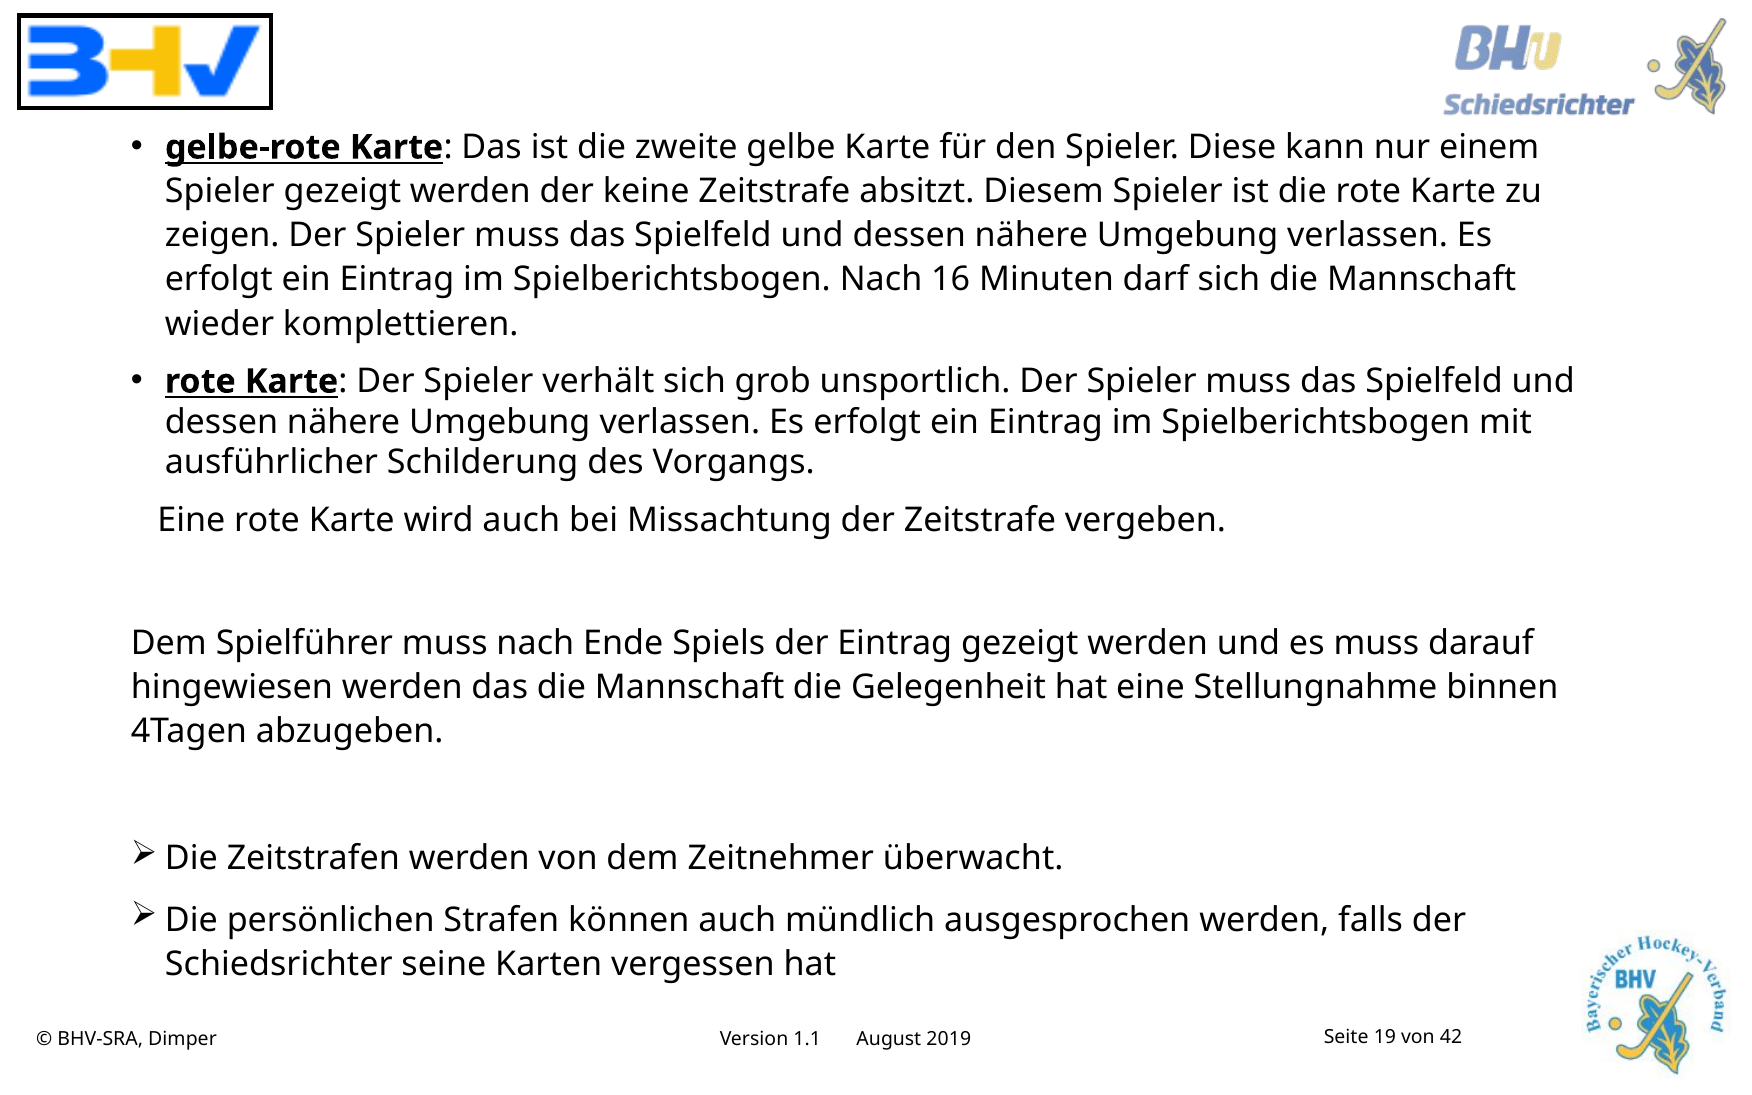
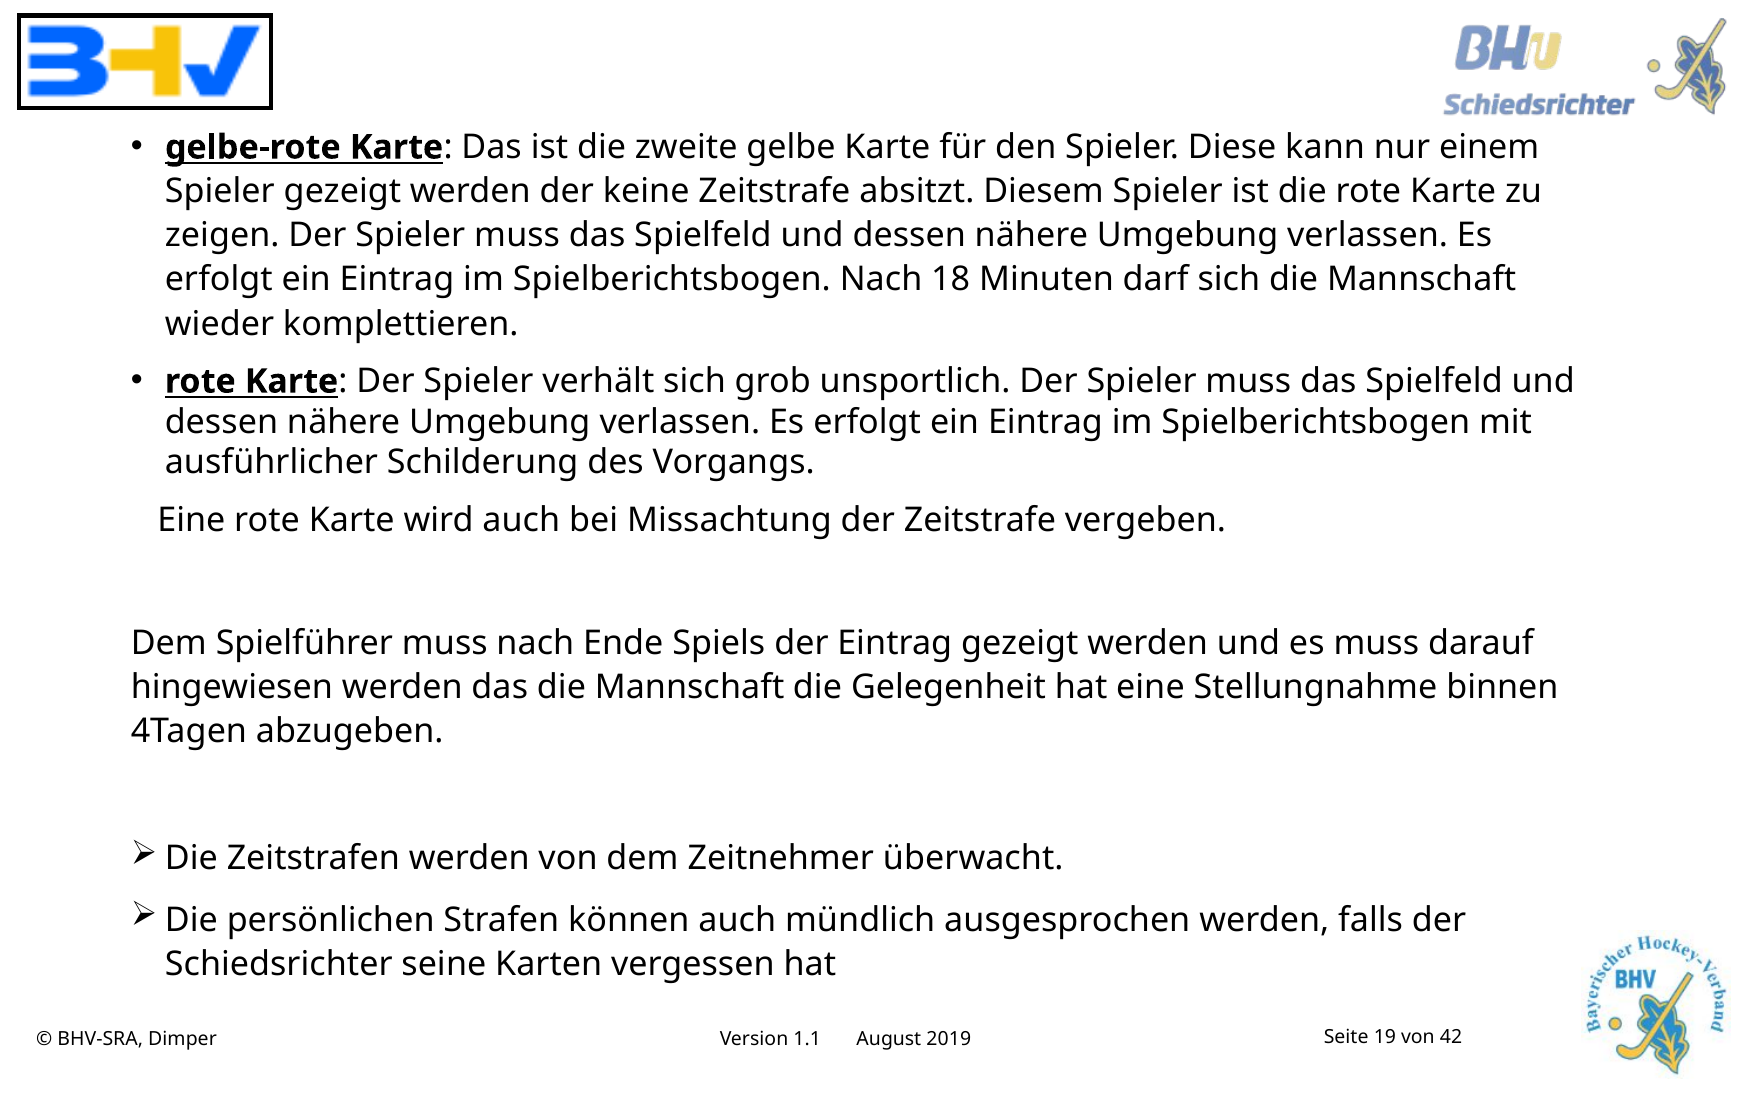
16: 16 -> 18
